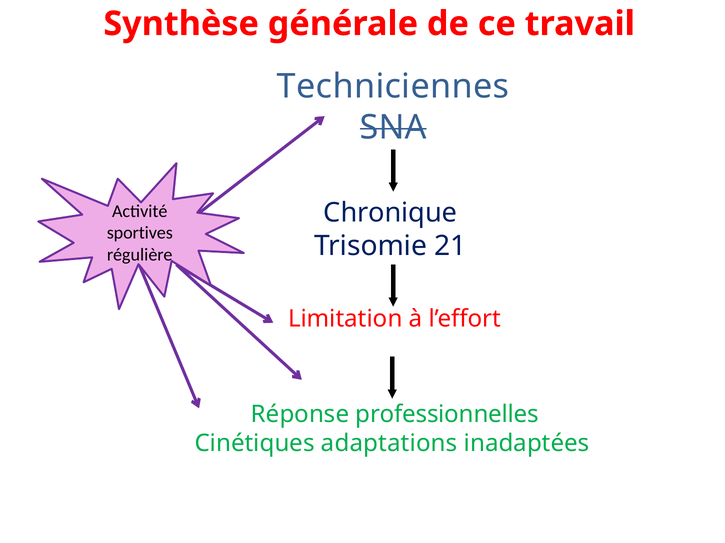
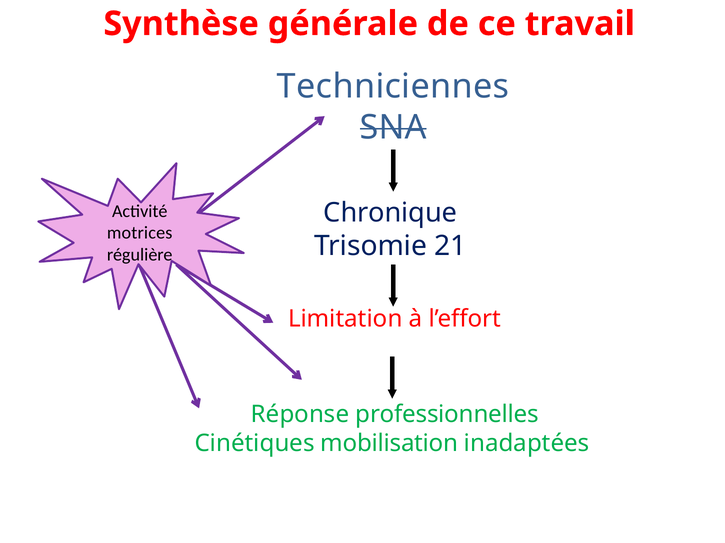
sportives: sportives -> motrices
adaptations: adaptations -> mobilisation
